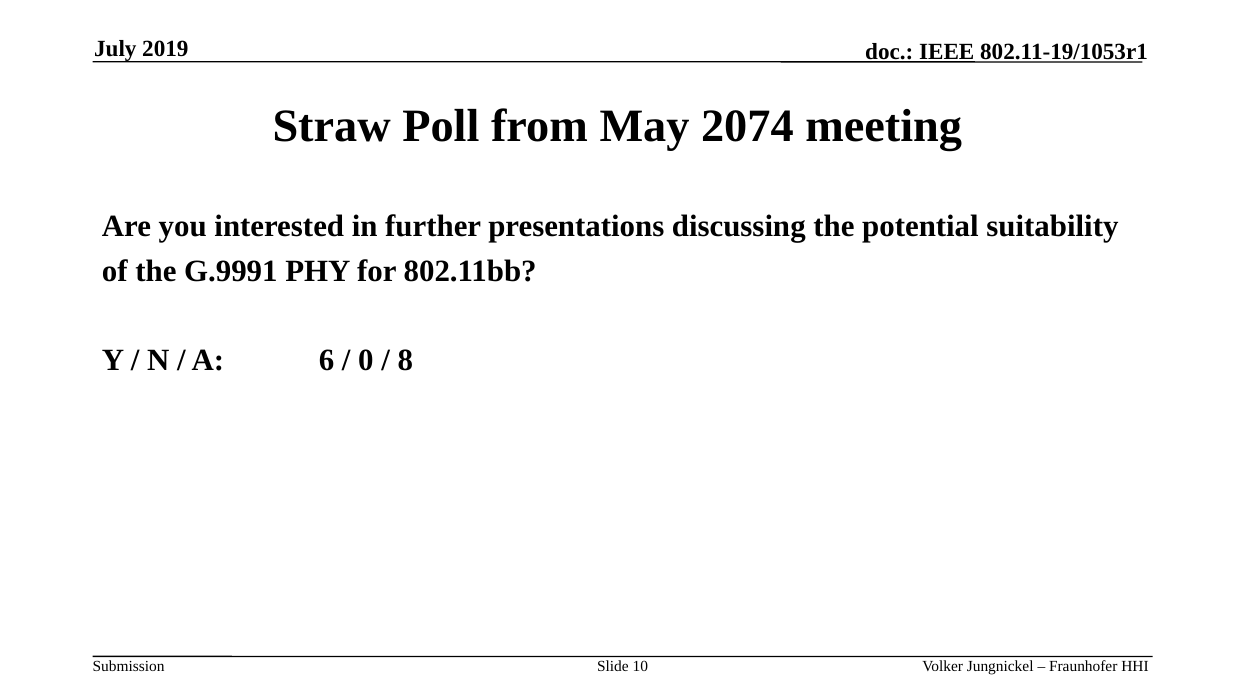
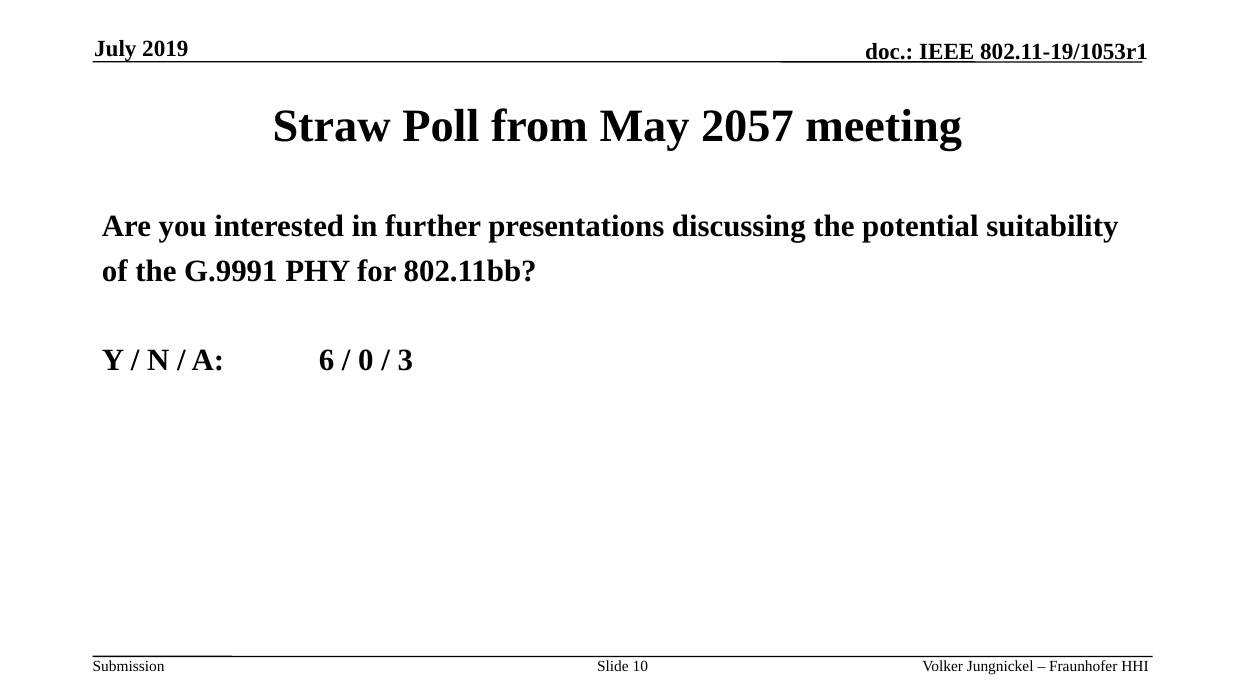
2074: 2074 -> 2057
8: 8 -> 3
